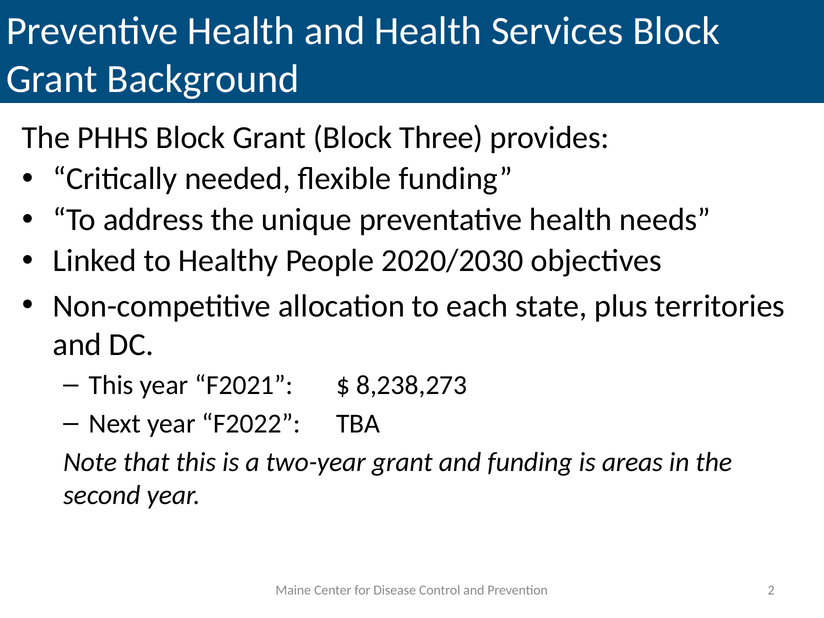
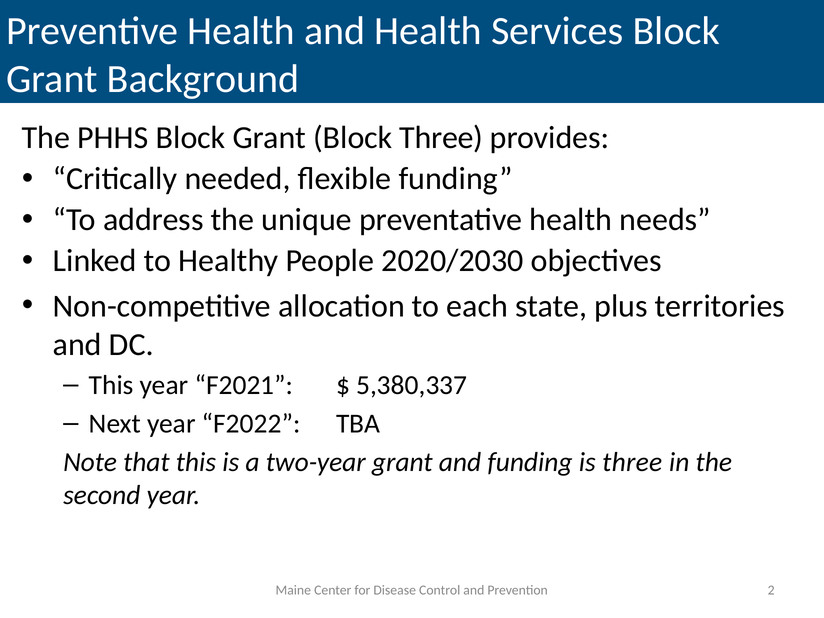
8,238,273: 8,238,273 -> 5,380,337
is areas: areas -> three
